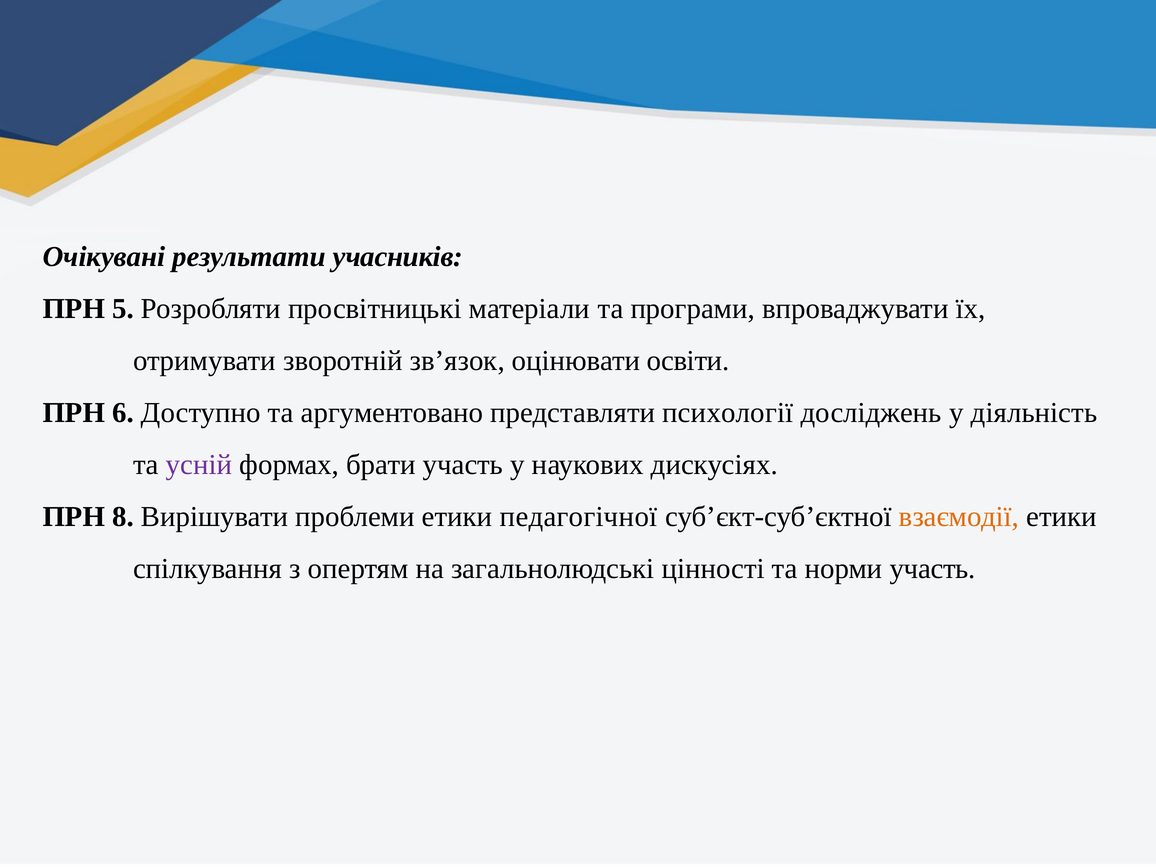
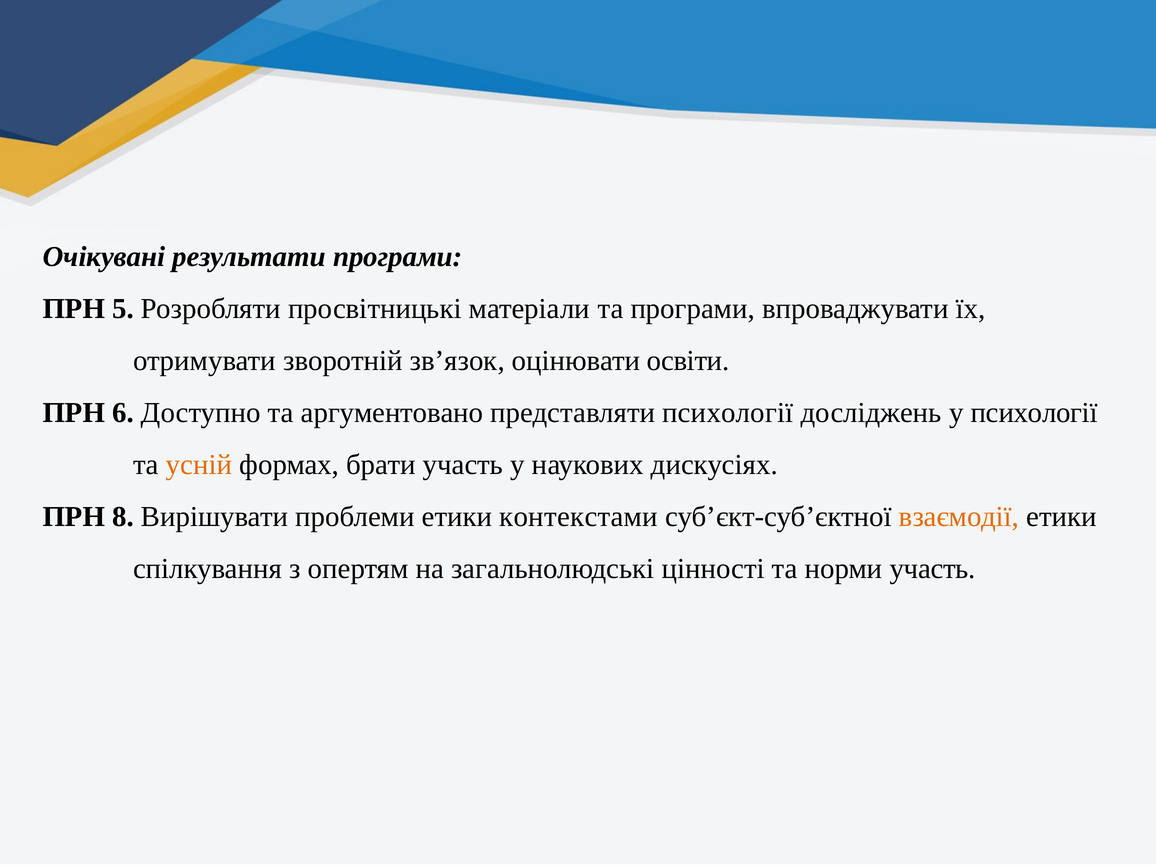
результати учасників: учасників -> програми
у діяльність: діяльність -> психології
усній colour: purple -> orange
педагогічної: педагогічної -> контекстами
